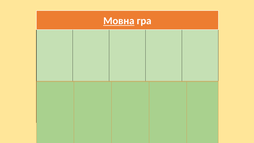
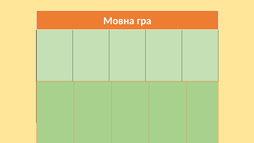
Мовна underline: present -> none
